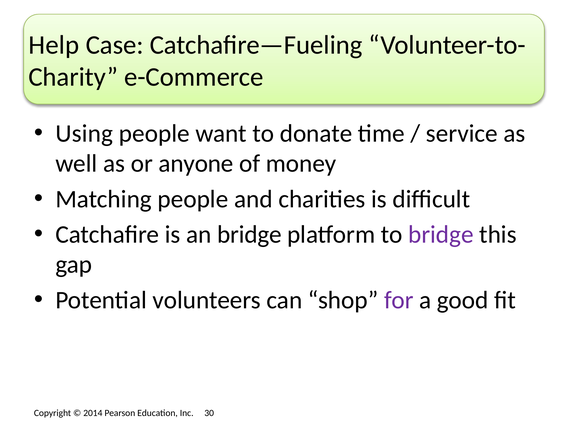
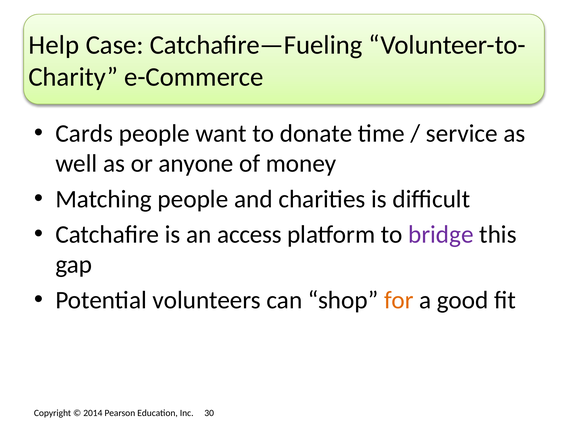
Using: Using -> Cards
an bridge: bridge -> access
for colour: purple -> orange
